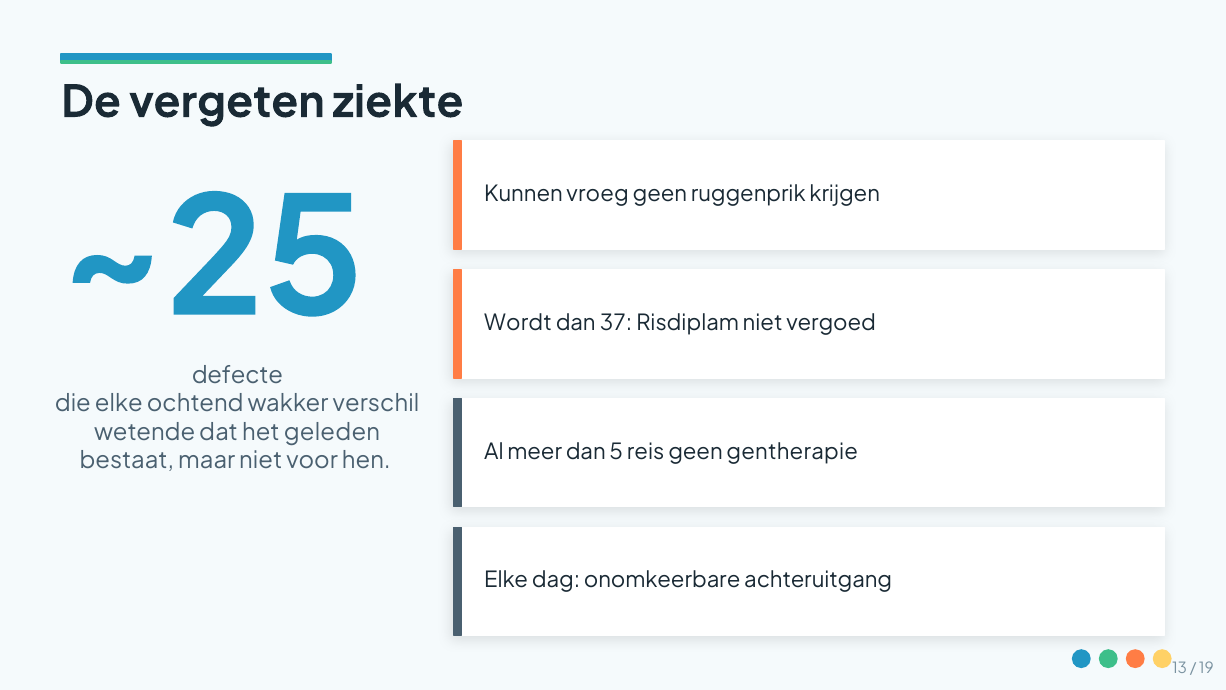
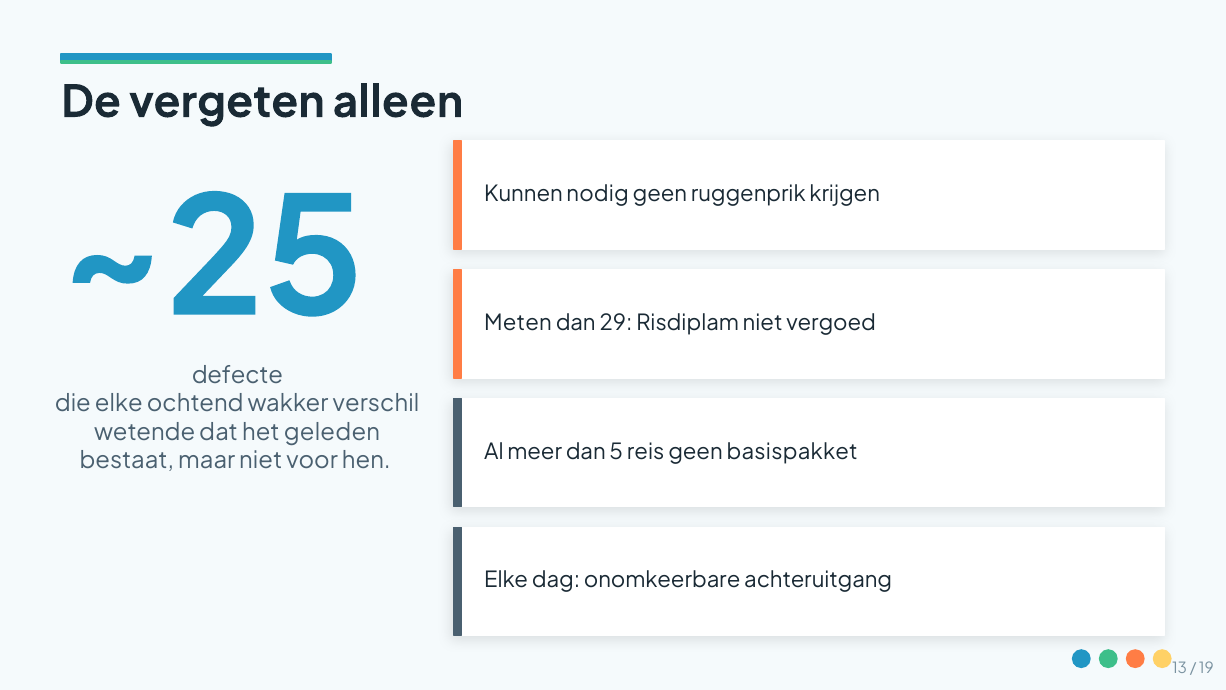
ziekte: ziekte -> alleen
vroeg: vroeg -> nodig
Wordt: Wordt -> Meten
37: 37 -> 29
gentherapie: gentherapie -> basispakket
